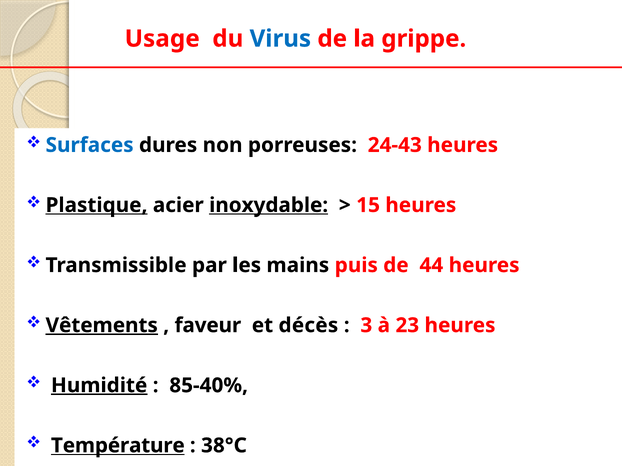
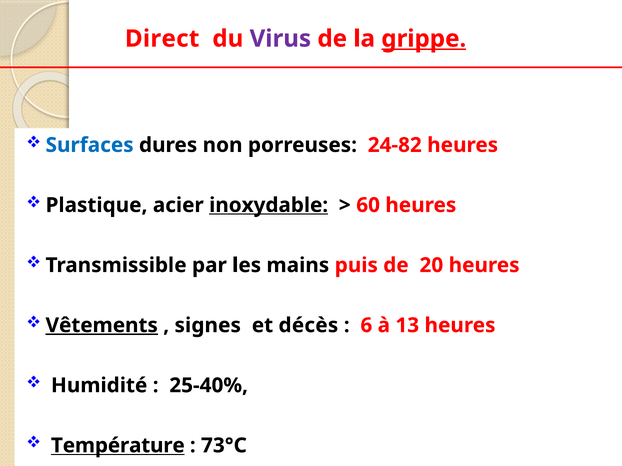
Usage: Usage -> Direct
Virus colour: blue -> purple
grippe underline: none -> present
24-43: 24-43 -> 24-82
Plastique underline: present -> none
15: 15 -> 60
44: 44 -> 20
faveur: faveur -> signes
3: 3 -> 6
23: 23 -> 13
Humidité underline: present -> none
85-40%: 85-40% -> 25-40%
38°C: 38°C -> 73°C
